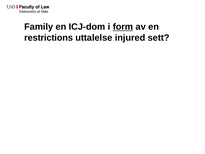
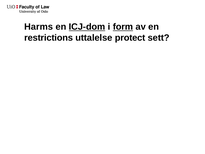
Family: Family -> Harms
ICJ-dom underline: none -> present
injured: injured -> protect
